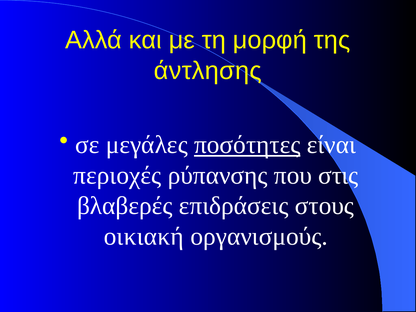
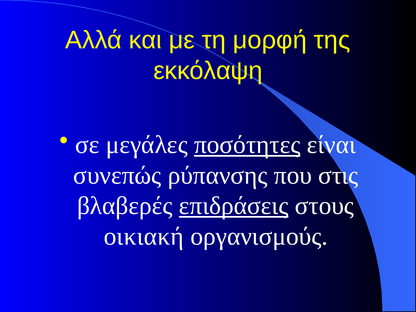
άντλησης: άντλησης -> εκκόλαψη
περιοχές: περιοχές -> συνεπώς
επιδράσεις underline: none -> present
